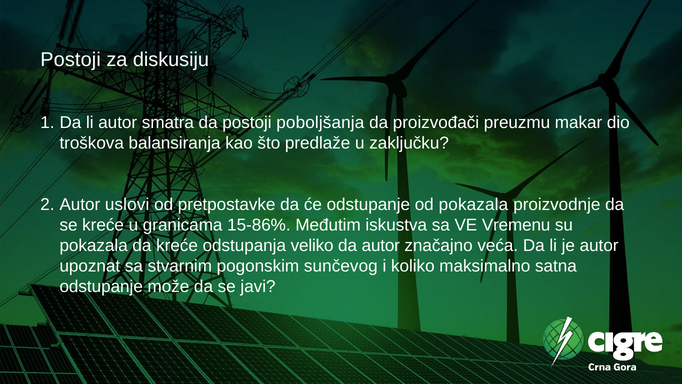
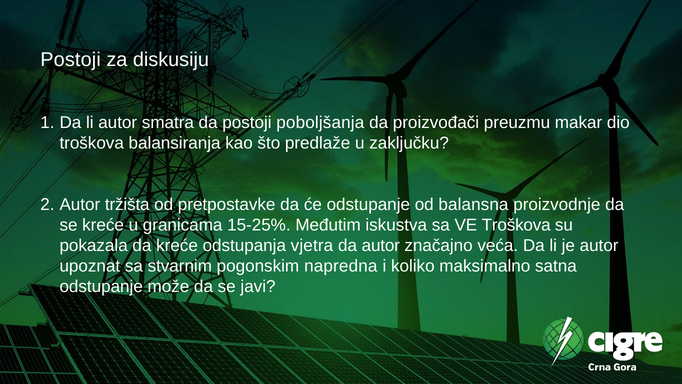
uslovi: uslovi -> tržišta
od pokazala: pokazala -> balansna
15-86%: 15-86% -> 15-25%
VE Vremenu: Vremenu -> Troškova
veliko: veliko -> vjetra
sunčevog: sunčevog -> napredna
